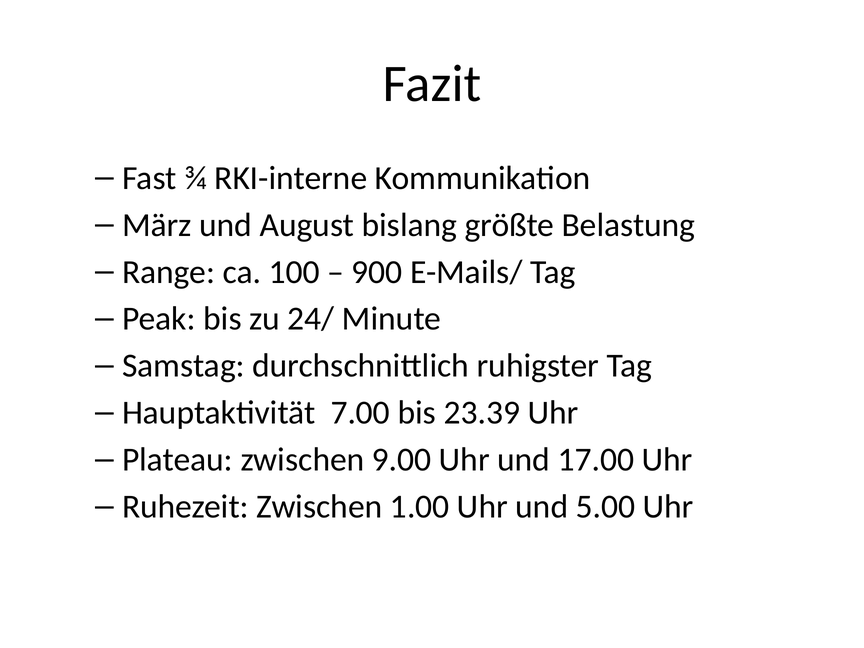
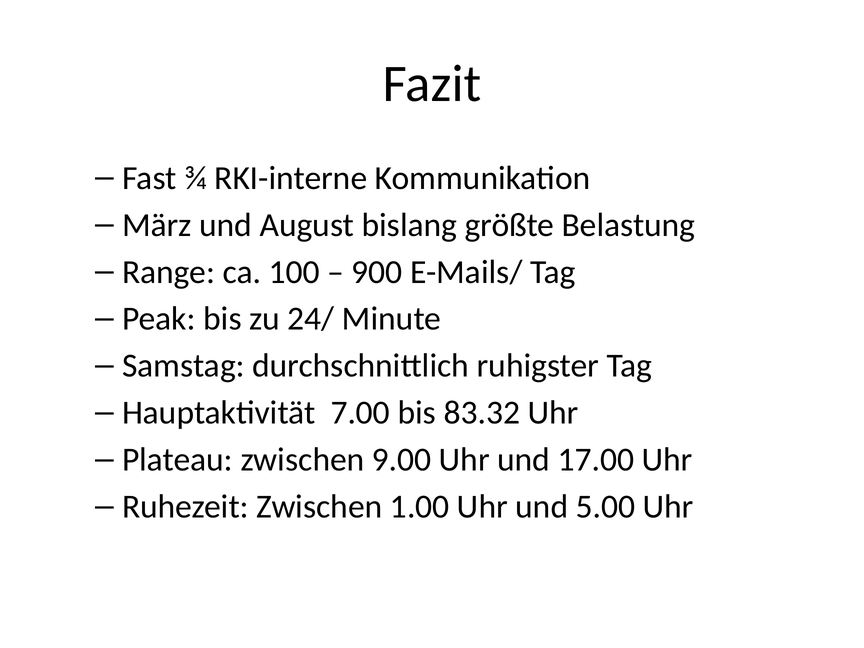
23.39: 23.39 -> 83.32
